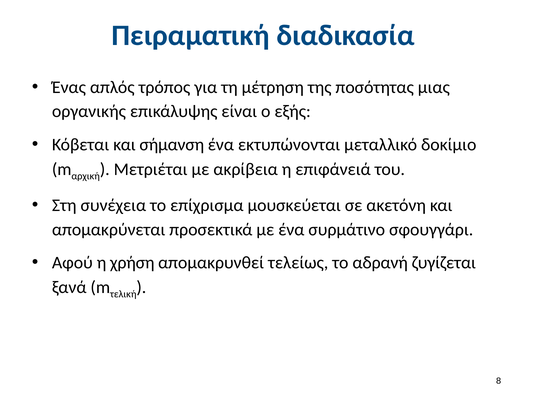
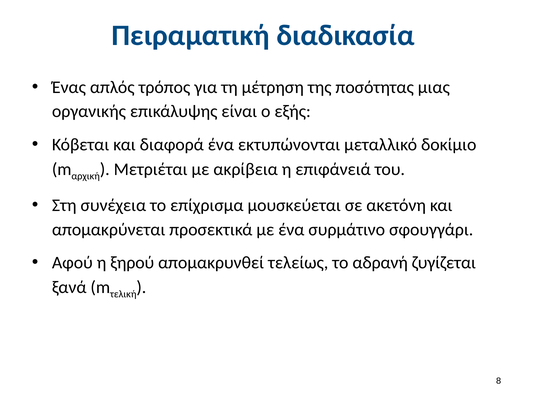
σήμανση: σήμανση -> διαφορά
χρήση: χρήση -> ξηρού
